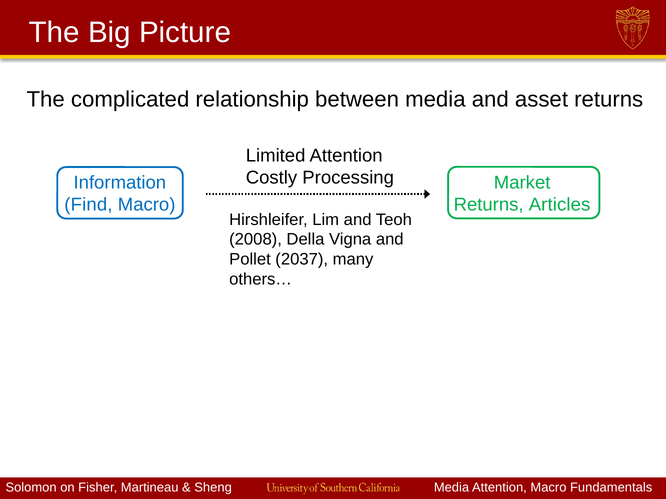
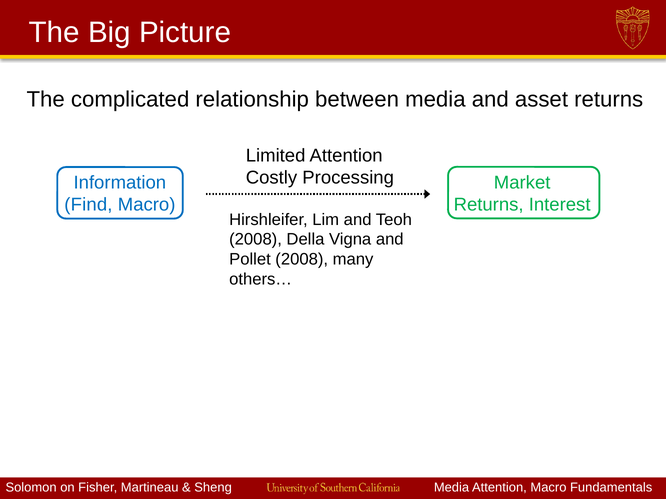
Articles: Articles -> Interest
Pollet 2037: 2037 -> 2008
